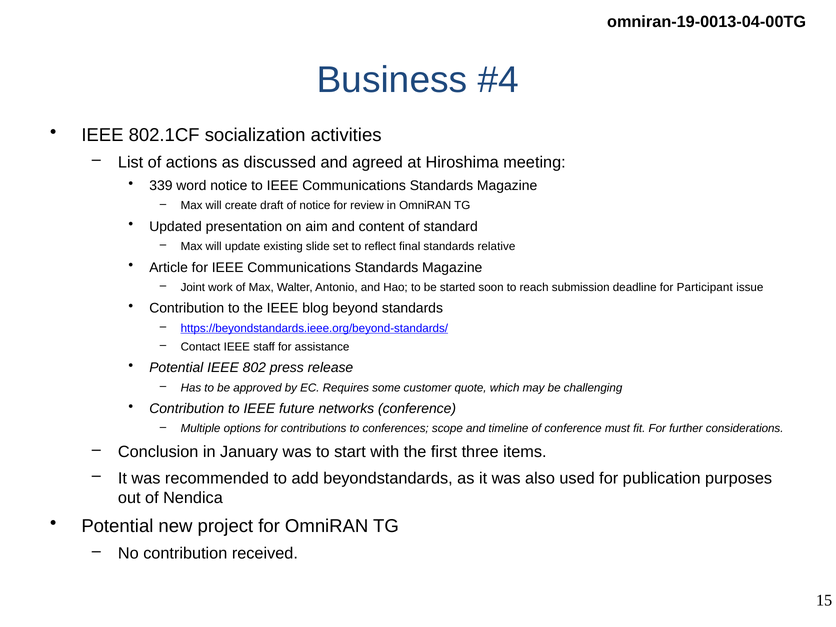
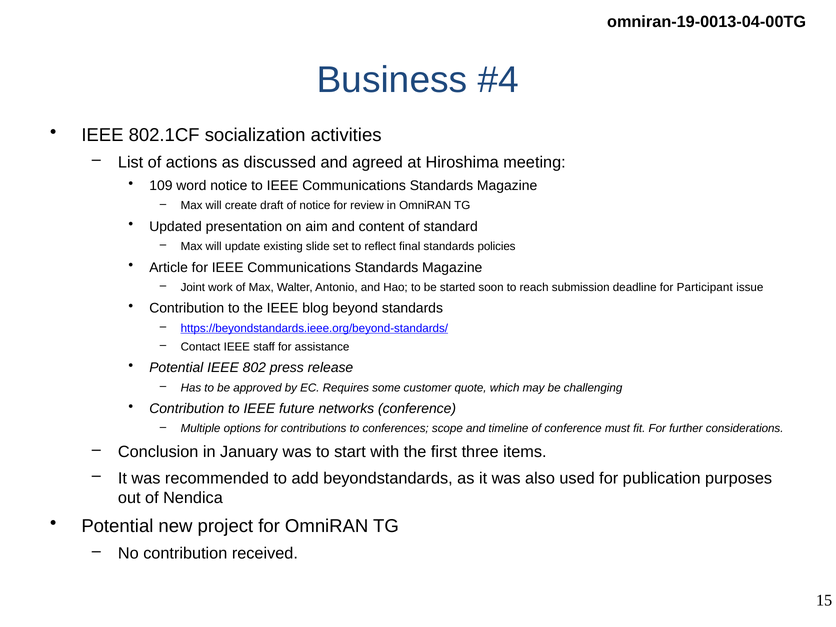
339: 339 -> 109
relative: relative -> policies
